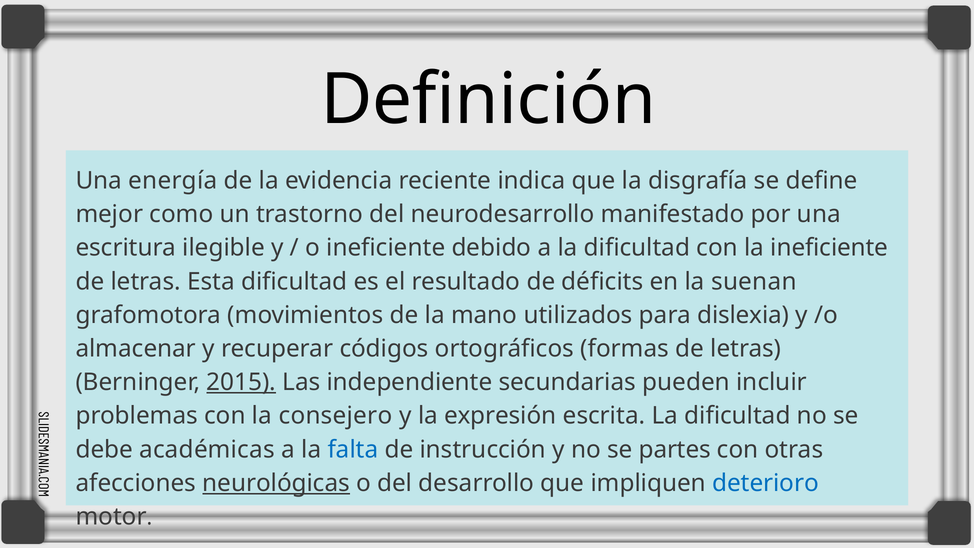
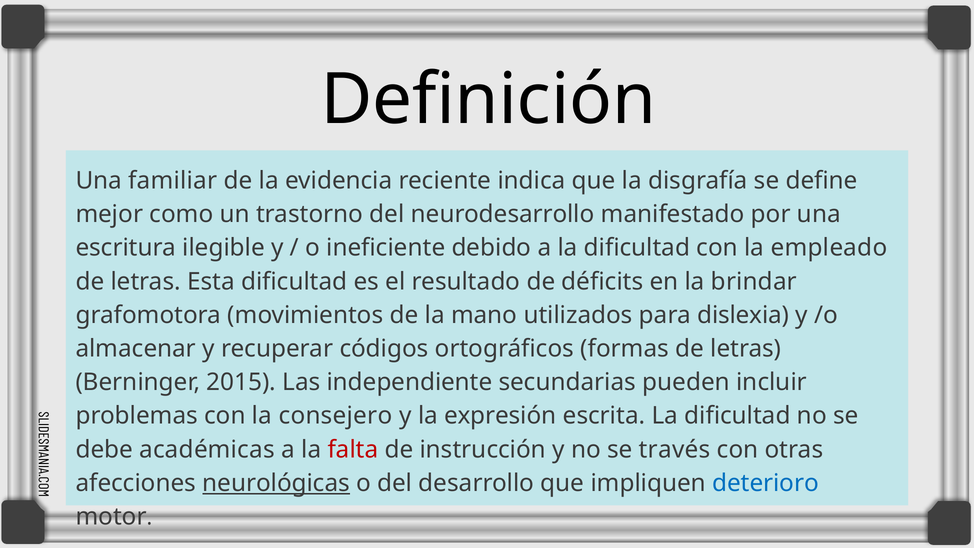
energía: energía -> familiar
la ineficiente: ineficiente -> empleado
suenan: suenan -> brindar
2015 underline: present -> none
falta colour: blue -> red
partes: partes -> través
